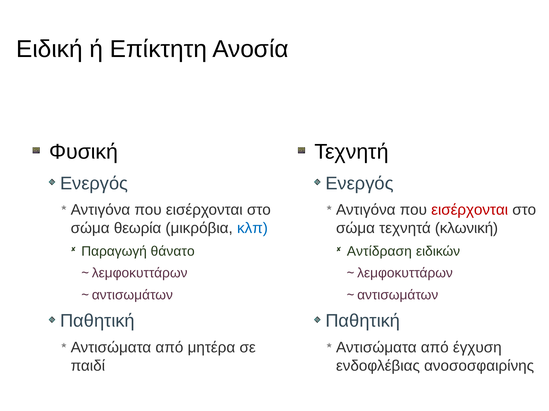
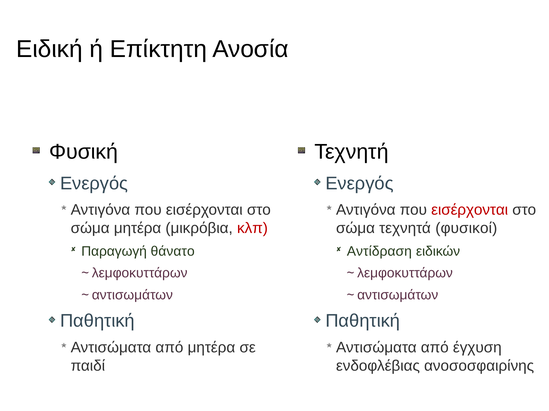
σώμα θεωρία: θεωρία -> μητέρα
κλπ colour: blue -> red
κλωνική: κλωνική -> φυσικοί
